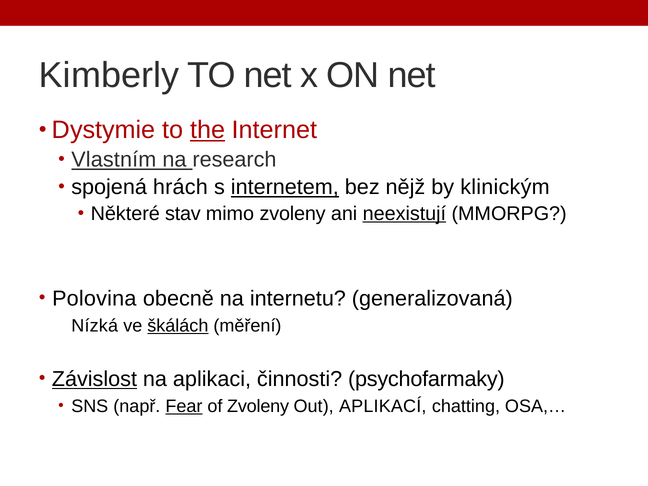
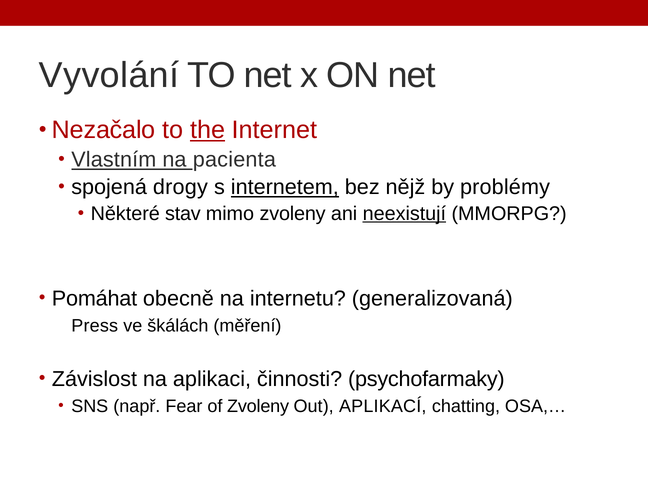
Kimberly: Kimberly -> Vyvolání
Dystymie: Dystymie -> Nezačalo
research: research -> pacienta
hrách: hrách -> drogy
klinickým: klinickým -> problémy
Polovina: Polovina -> Pomáhat
Nízká: Nízká -> Press
škálách underline: present -> none
Závislost underline: present -> none
Fear underline: present -> none
